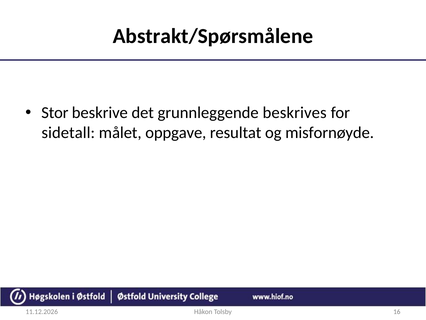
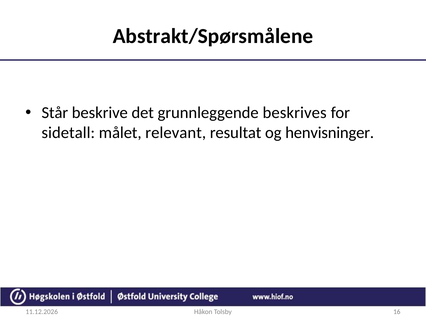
Stor: Stor -> Står
oppgave: oppgave -> relevant
misfornøyde: misfornøyde -> henvisninger
